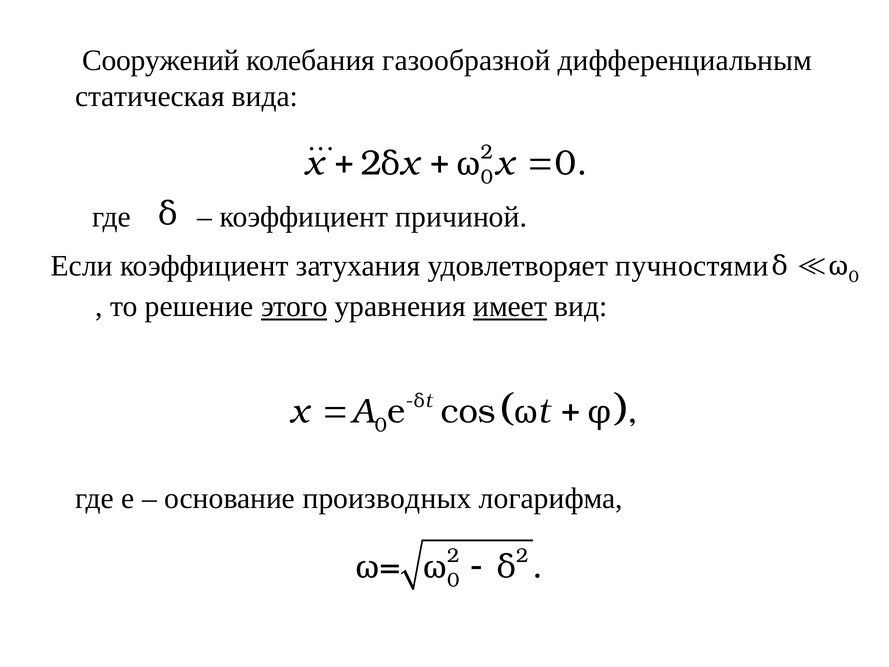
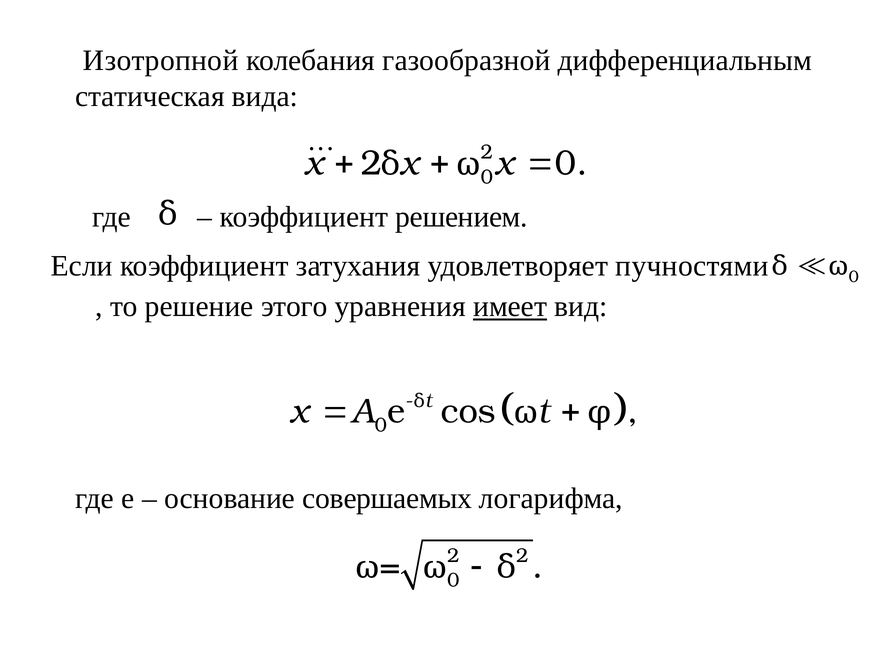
Сооружений: Сооружений -> Изотропной
причиной: причиной -> решением
этого underline: present -> none
производных: производных -> совершаемых
